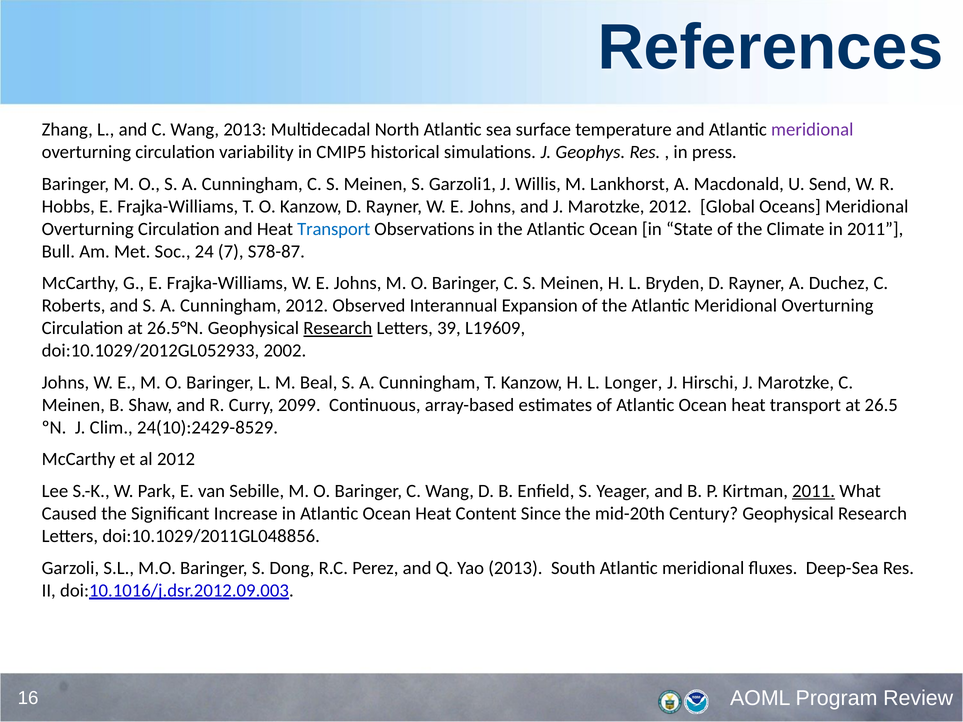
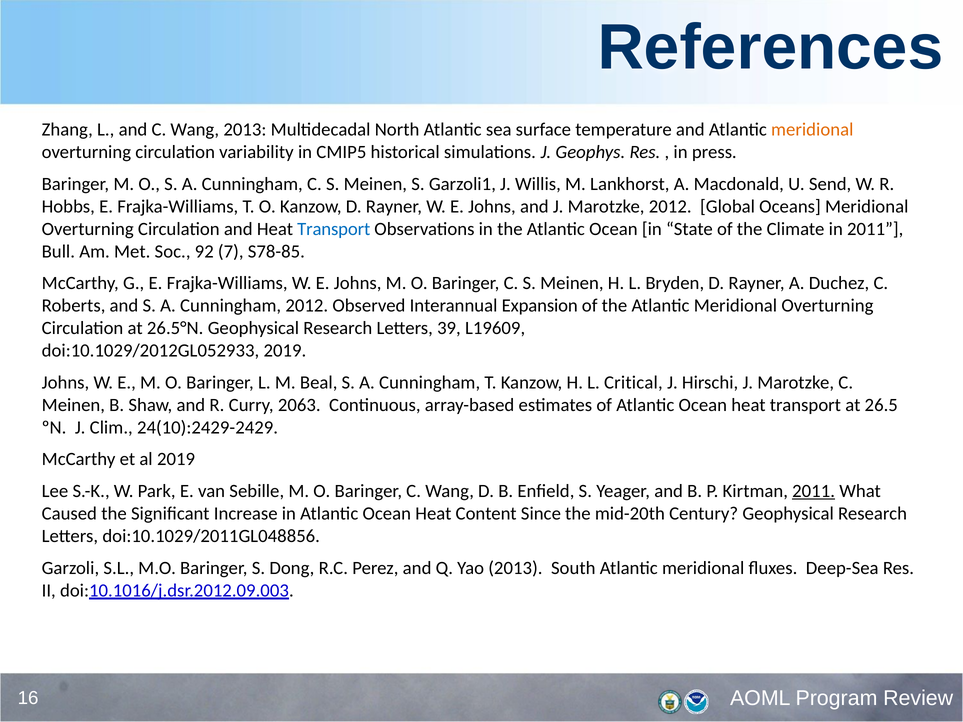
meridional at (812, 130) colour: purple -> orange
24: 24 -> 92
S78-87: S78-87 -> S78-85
Research at (338, 328) underline: present -> none
doi:10.1029/2012GL052933 2002: 2002 -> 2019
Longer: Longer -> Critical
2099: 2099 -> 2063
24(10):2429-8529: 24(10):2429-8529 -> 24(10):2429-2429
al 2012: 2012 -> 2019
